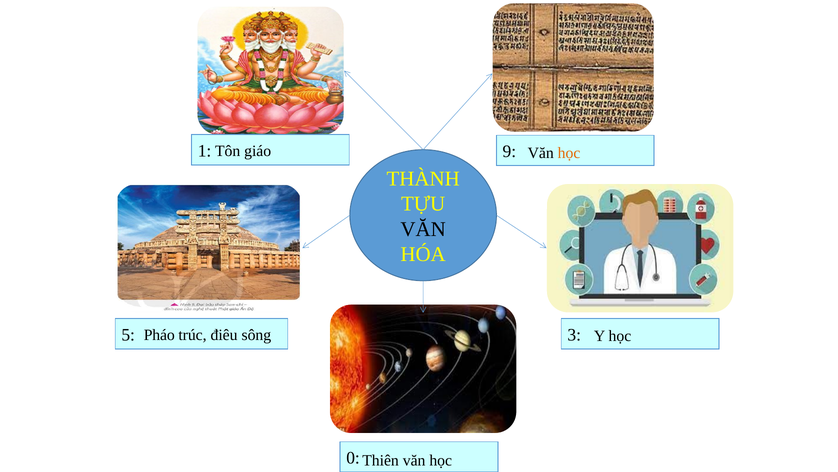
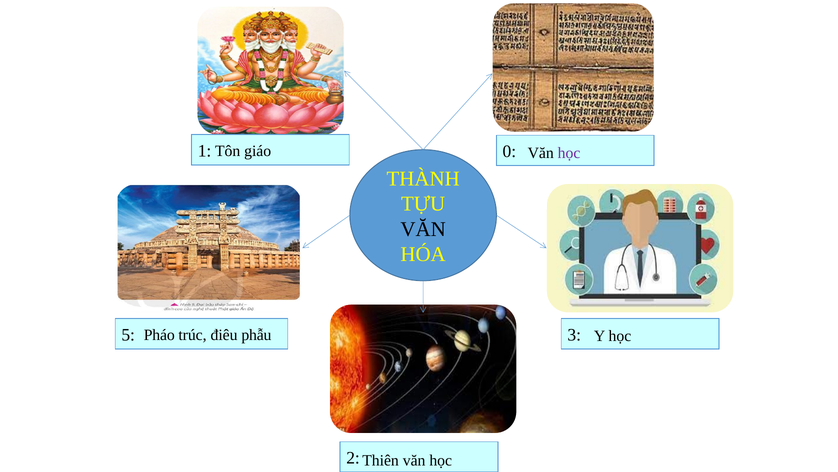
học at (569, 153) colour: orange -> purple
9: 9 -> 0
sông: sông -> phẫu
0: 0 -> 2
